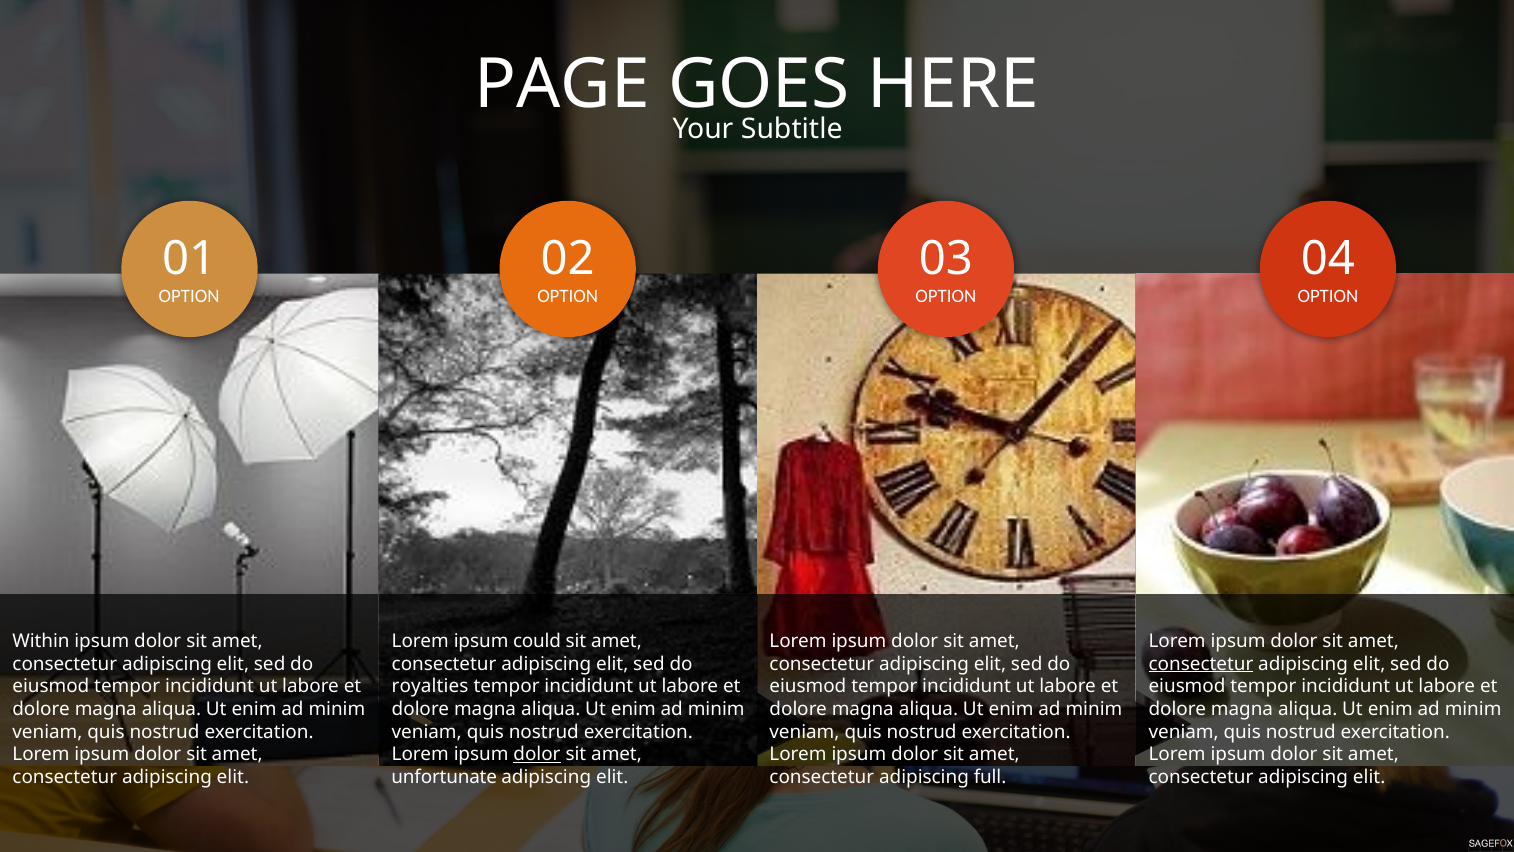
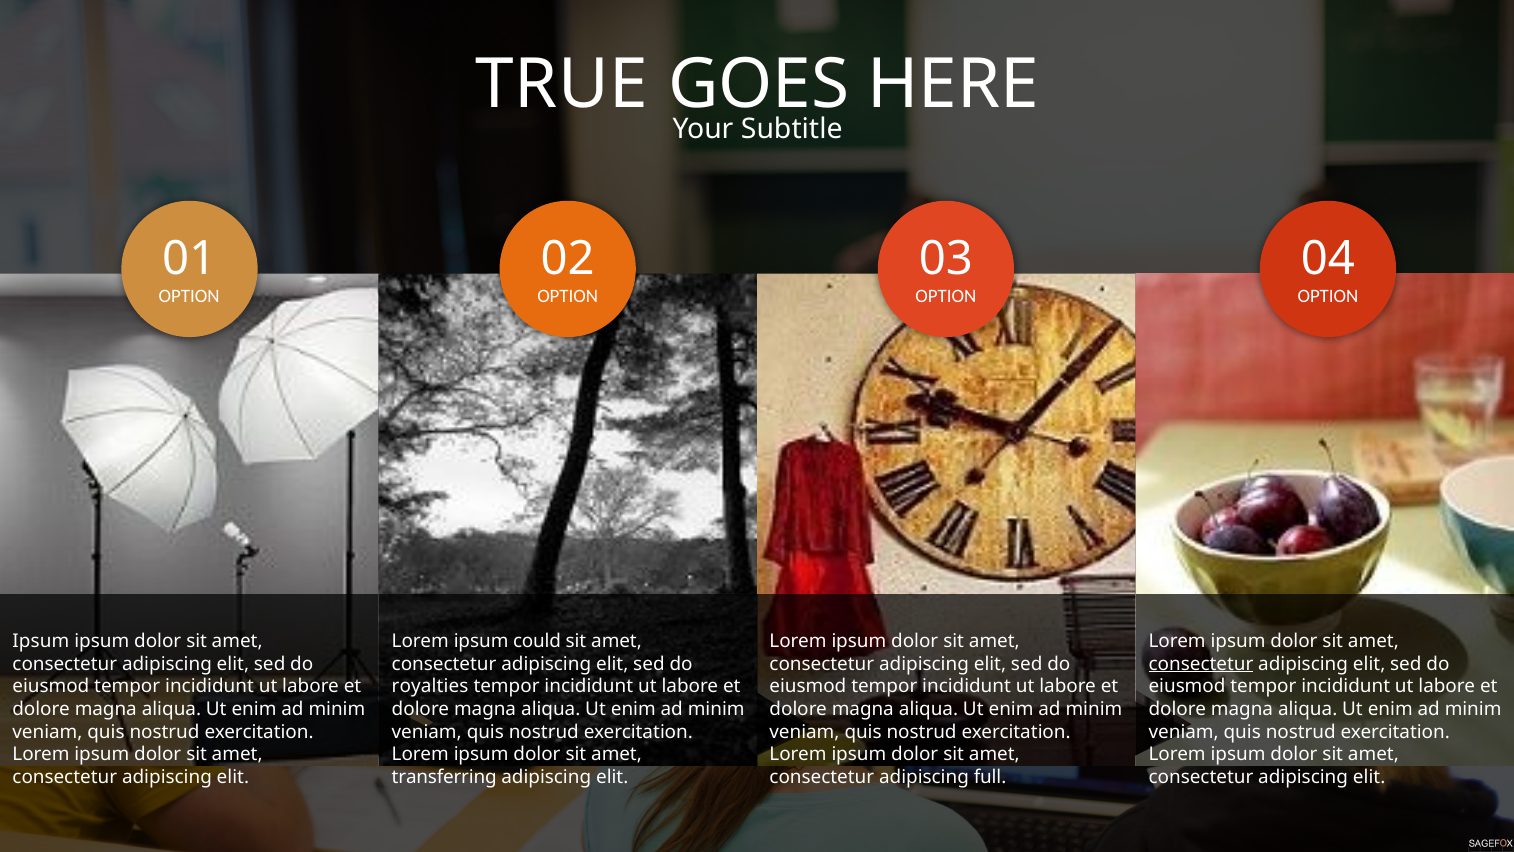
PAGE: PAGE -> TRUE
Within at (41, 641): Within -> Ipsum
dolor at (537, 754) underline: present -> none
unfortunate: unfortunate -> transferring
